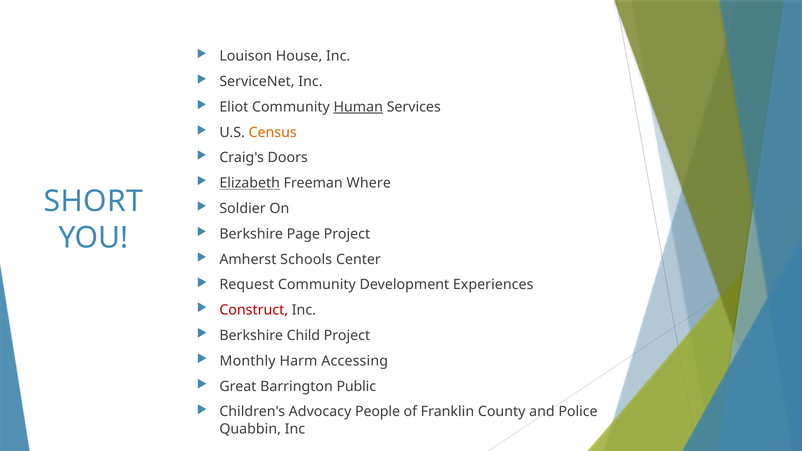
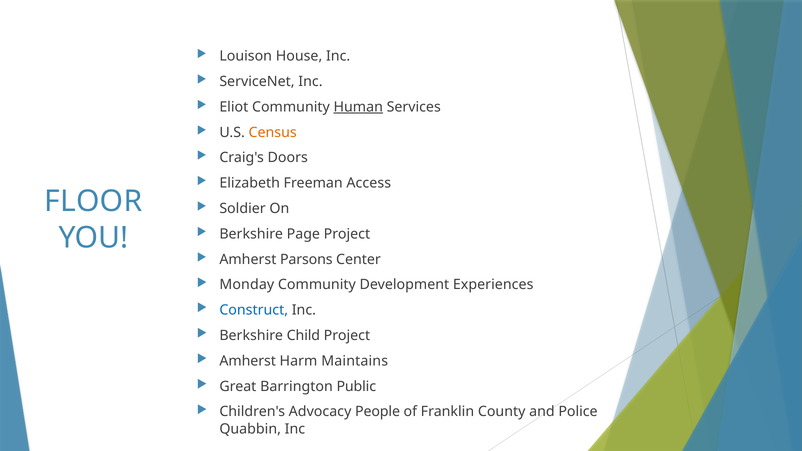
Elizabeth underline: present -> none
Where: Where -> Access
SHORT: SHORT -> FLOOR
Schools: Schools -> Parsons
Request: Request -> Monday
Construct colour: red -> blue
Monthly at (248, 361): Monthly -> Amherst
Accessing: Accessing -> Maintains
